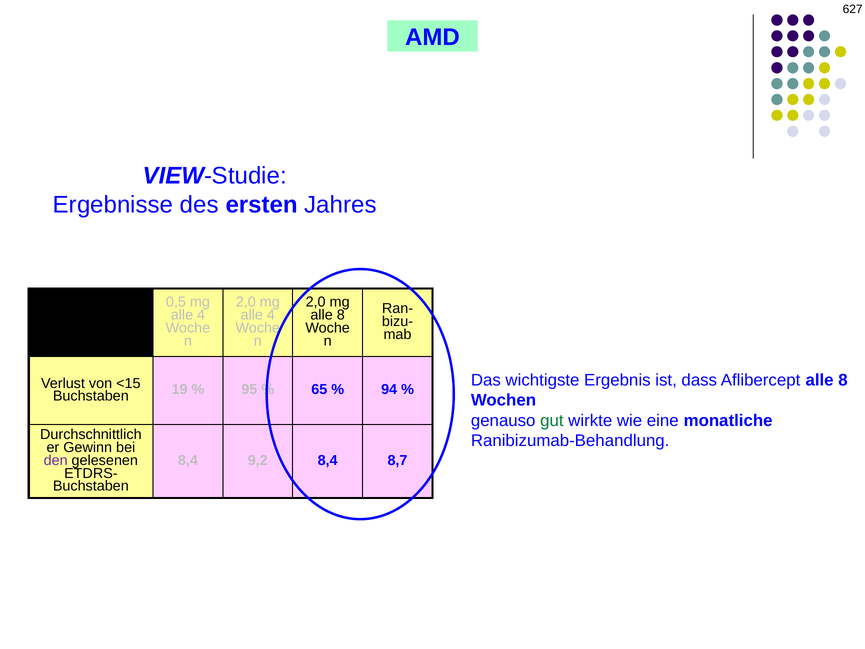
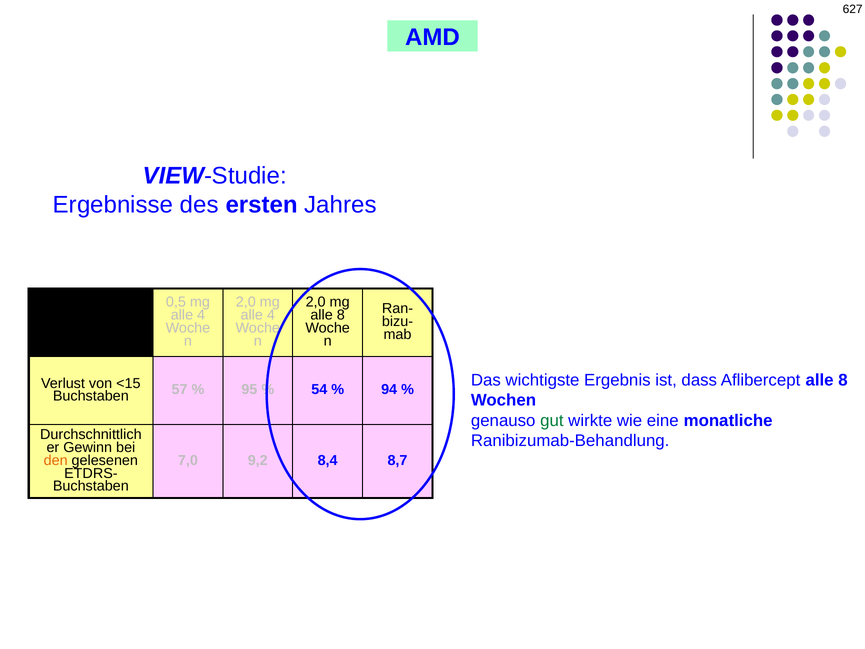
19: 19 -> 57
65: 65 -> 54
den colour: purple -> orange
8,4 at (188, 460): 8,4 -> 7,0
